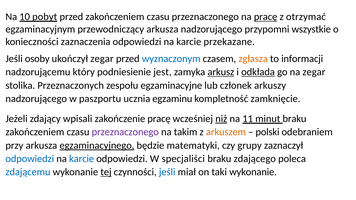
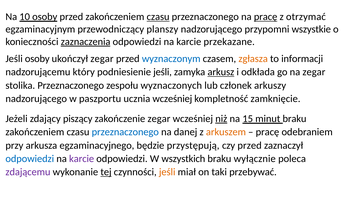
10 pobyt: pobyt -> osoby
czasu at (158, 17) underline: none -> present
przewodniczący arkusza: arkusza -> planszy
zaznaczenia underline: none -> present
podniesienie jest: jest -> jeśli
odkłada underline: present -> none
stolika Przeznaczonych: Przeznaczonych -> Przeznaczonego
egzaminacyjne: egzaminacyjne -> wyznaczonych
ucznia egzaminu: egzaminu -> wcześniej
wpisali: wpisali -> piszący
zakończenie pracę: pracę -> zegar
11: 11 -> 15
przeznaczonego at (125, 132) colour: purple -> blue
takim: takim -> danej
polski at (268, 132): polski -> pracę
egzaminacyjnego underline: present -> none
matematyki: matematyki -> przystępują
czy grupy: grupy -> przed
karcie at (82, 159) colour: blue -> purple
specjaliści: specjaliści -> wszystkich
zdającego: zdającego -> wyłącznie
zdającemu colour: blue -> purple
jeśli at (167, 172) colour: blue -> orange
taki wykonanie: wykonanie -> przebywać
